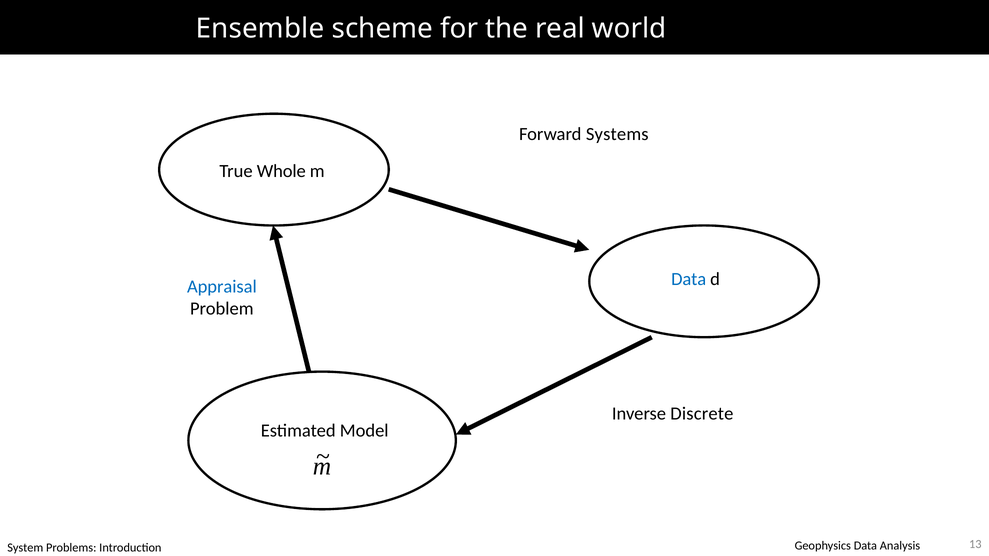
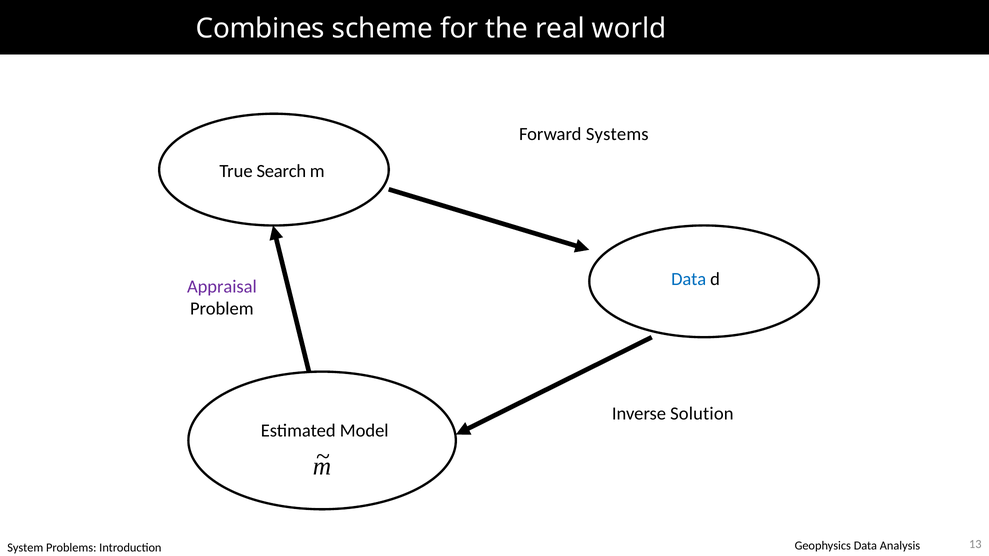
Ensemble: Ensemble -> Combines
Whole: Whole -> Search
Appraisal colour: blue -> purple
Discrete: Discrete -> Solution
